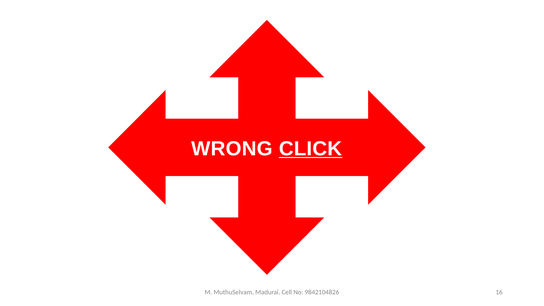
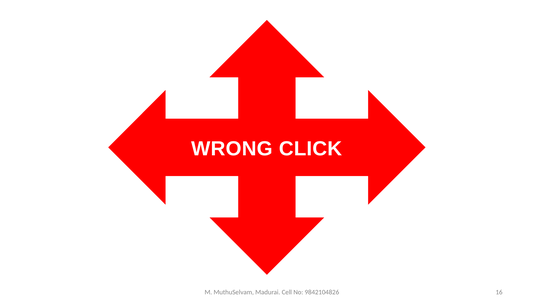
CLICK underline: present -> none
